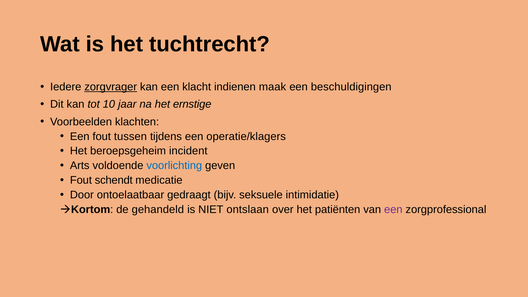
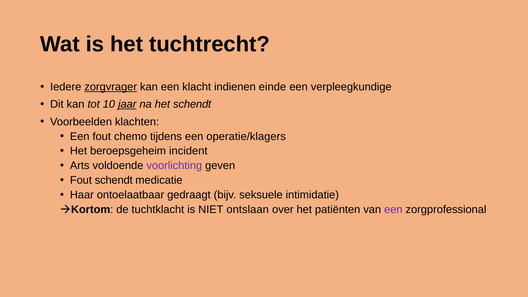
maak: maak -> einde
beschuldigingen: beschuldigingen -> verpleegkundige
jaar underline: none -> present
het ernstige: ernstige -> schendt
tussen: tussen -> chemo
voorlichting colour: blue -> purple
Door: Door -> Haar
gehandeld: gehandeld -> tuchtklacht
